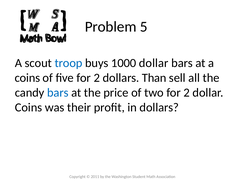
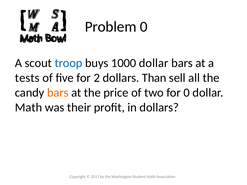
Problem 5: 5 -> 0
coins at (27, 78): coins -> tests
bars at (58, 93) colour: blue -> orange
two for 2: 2 -> 0
Coins at (28, 107): Coins -> Math
